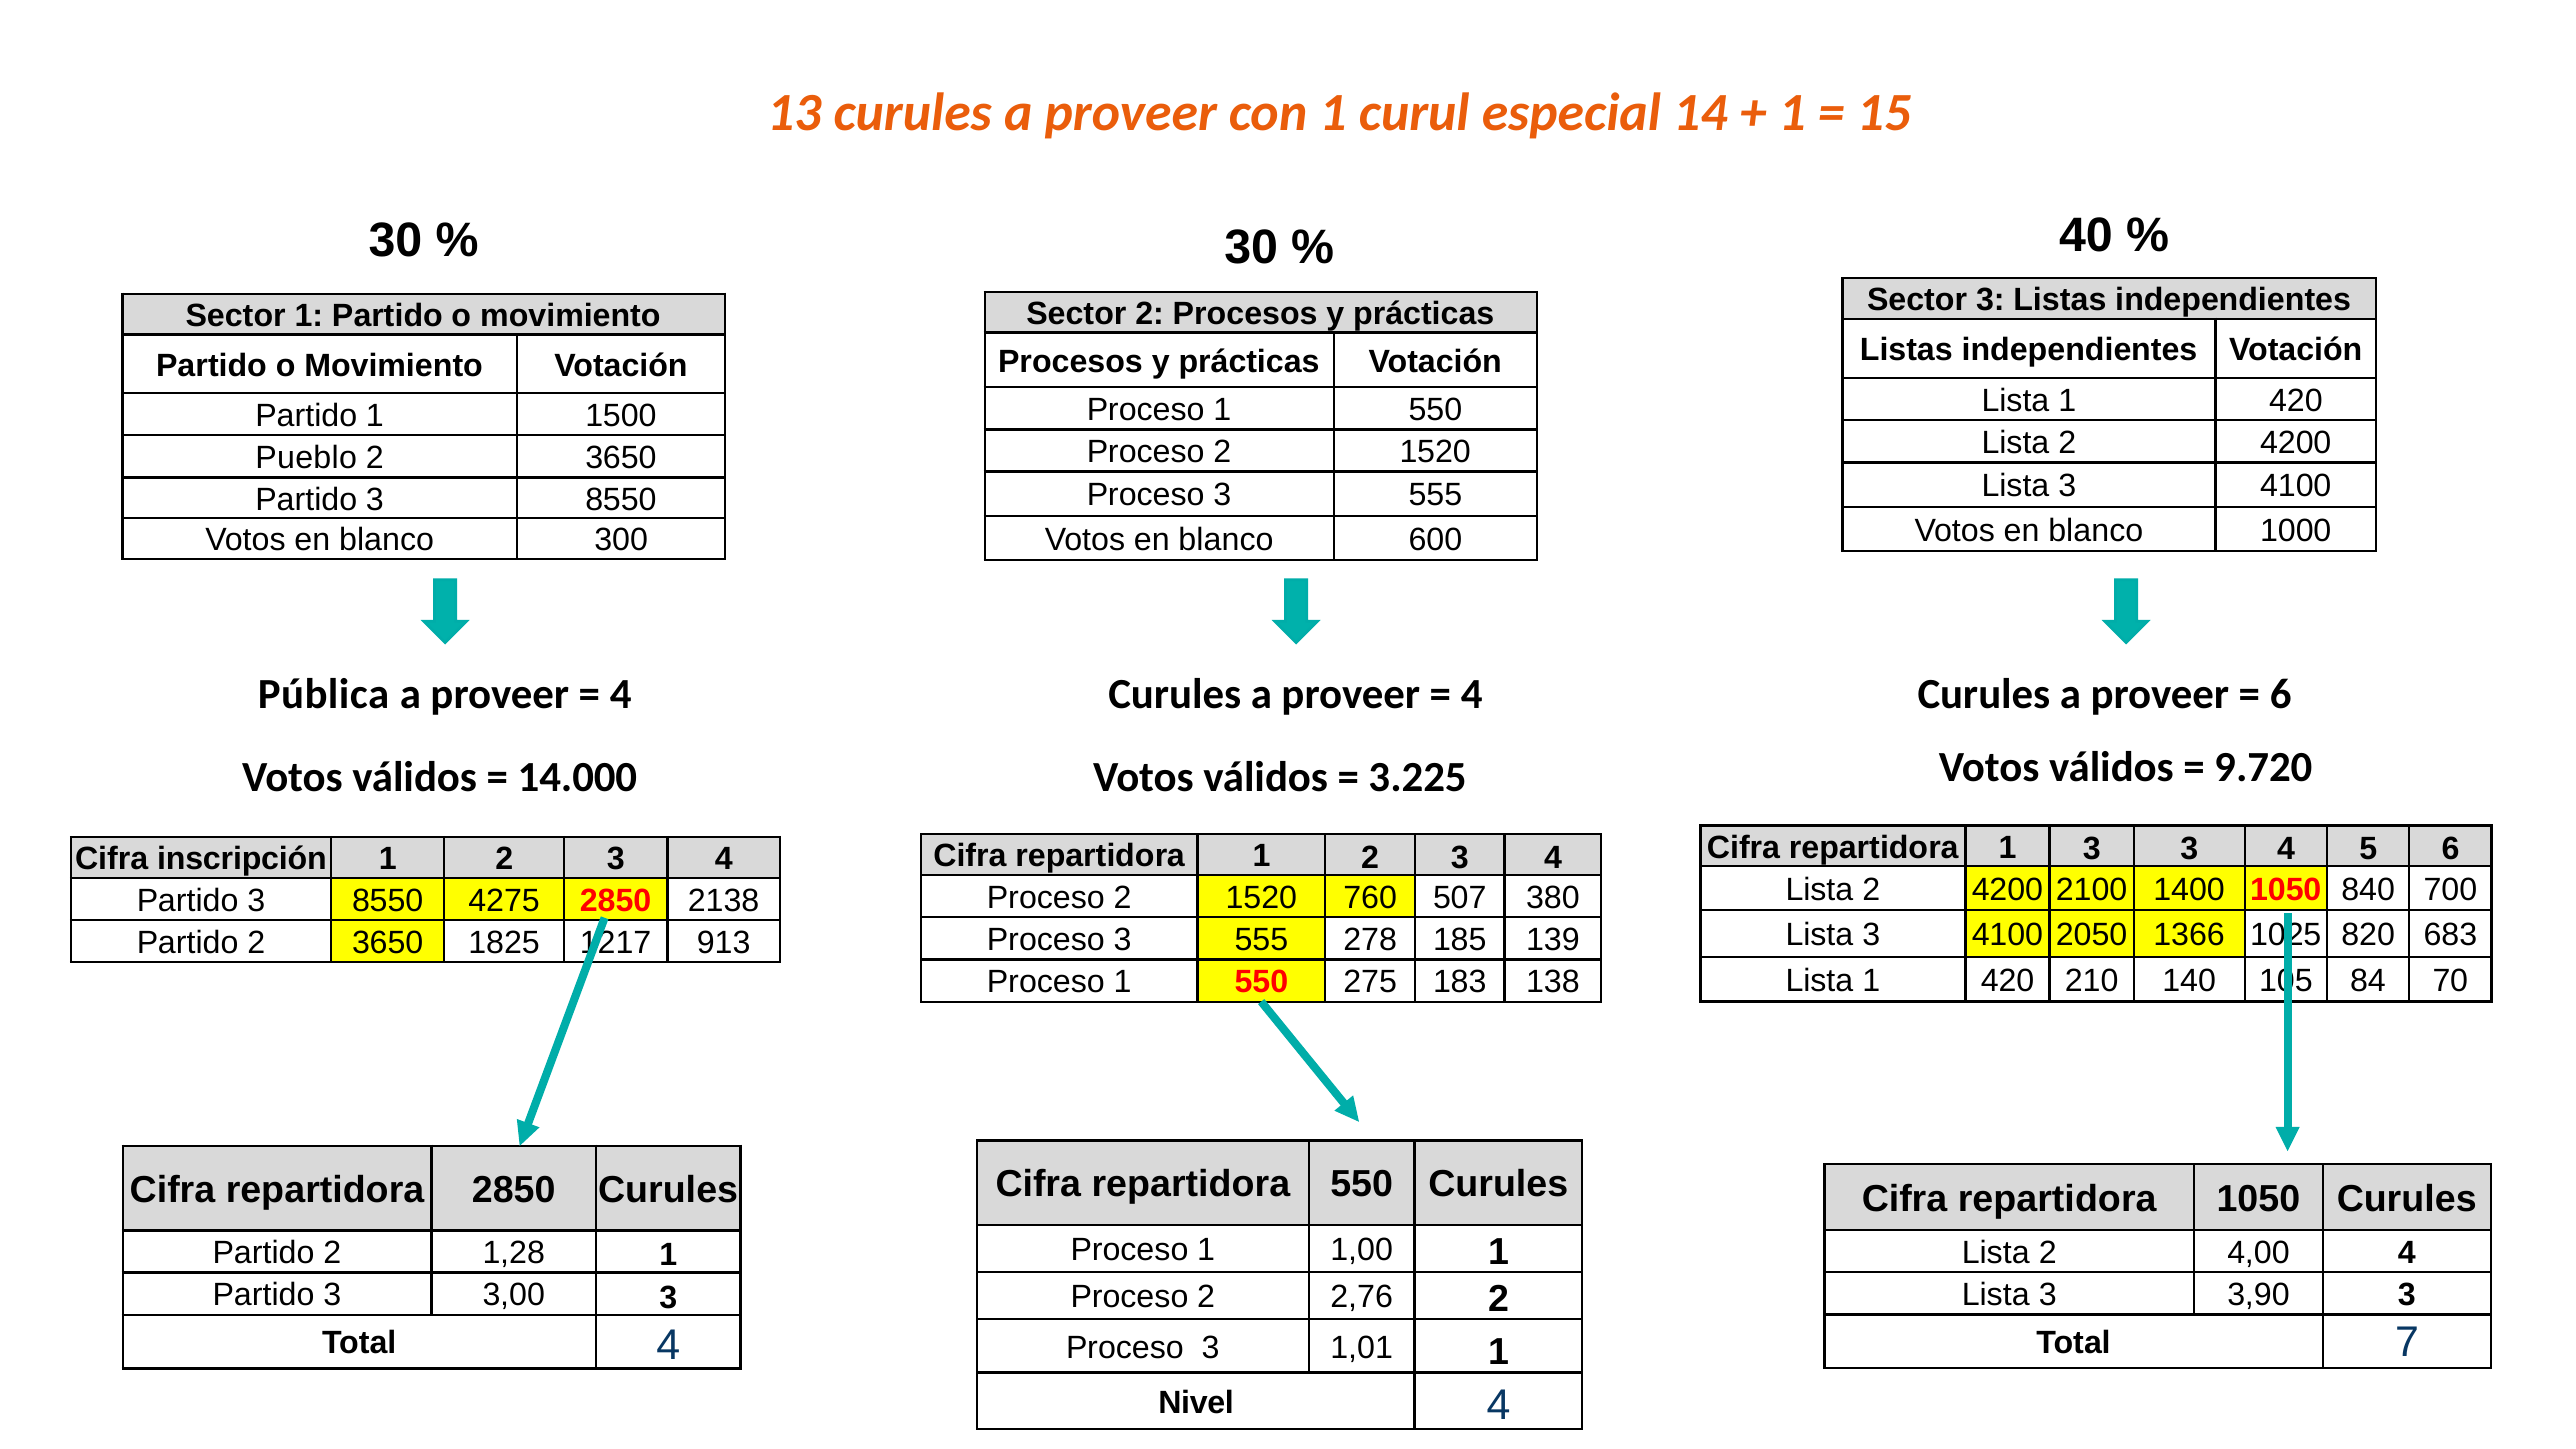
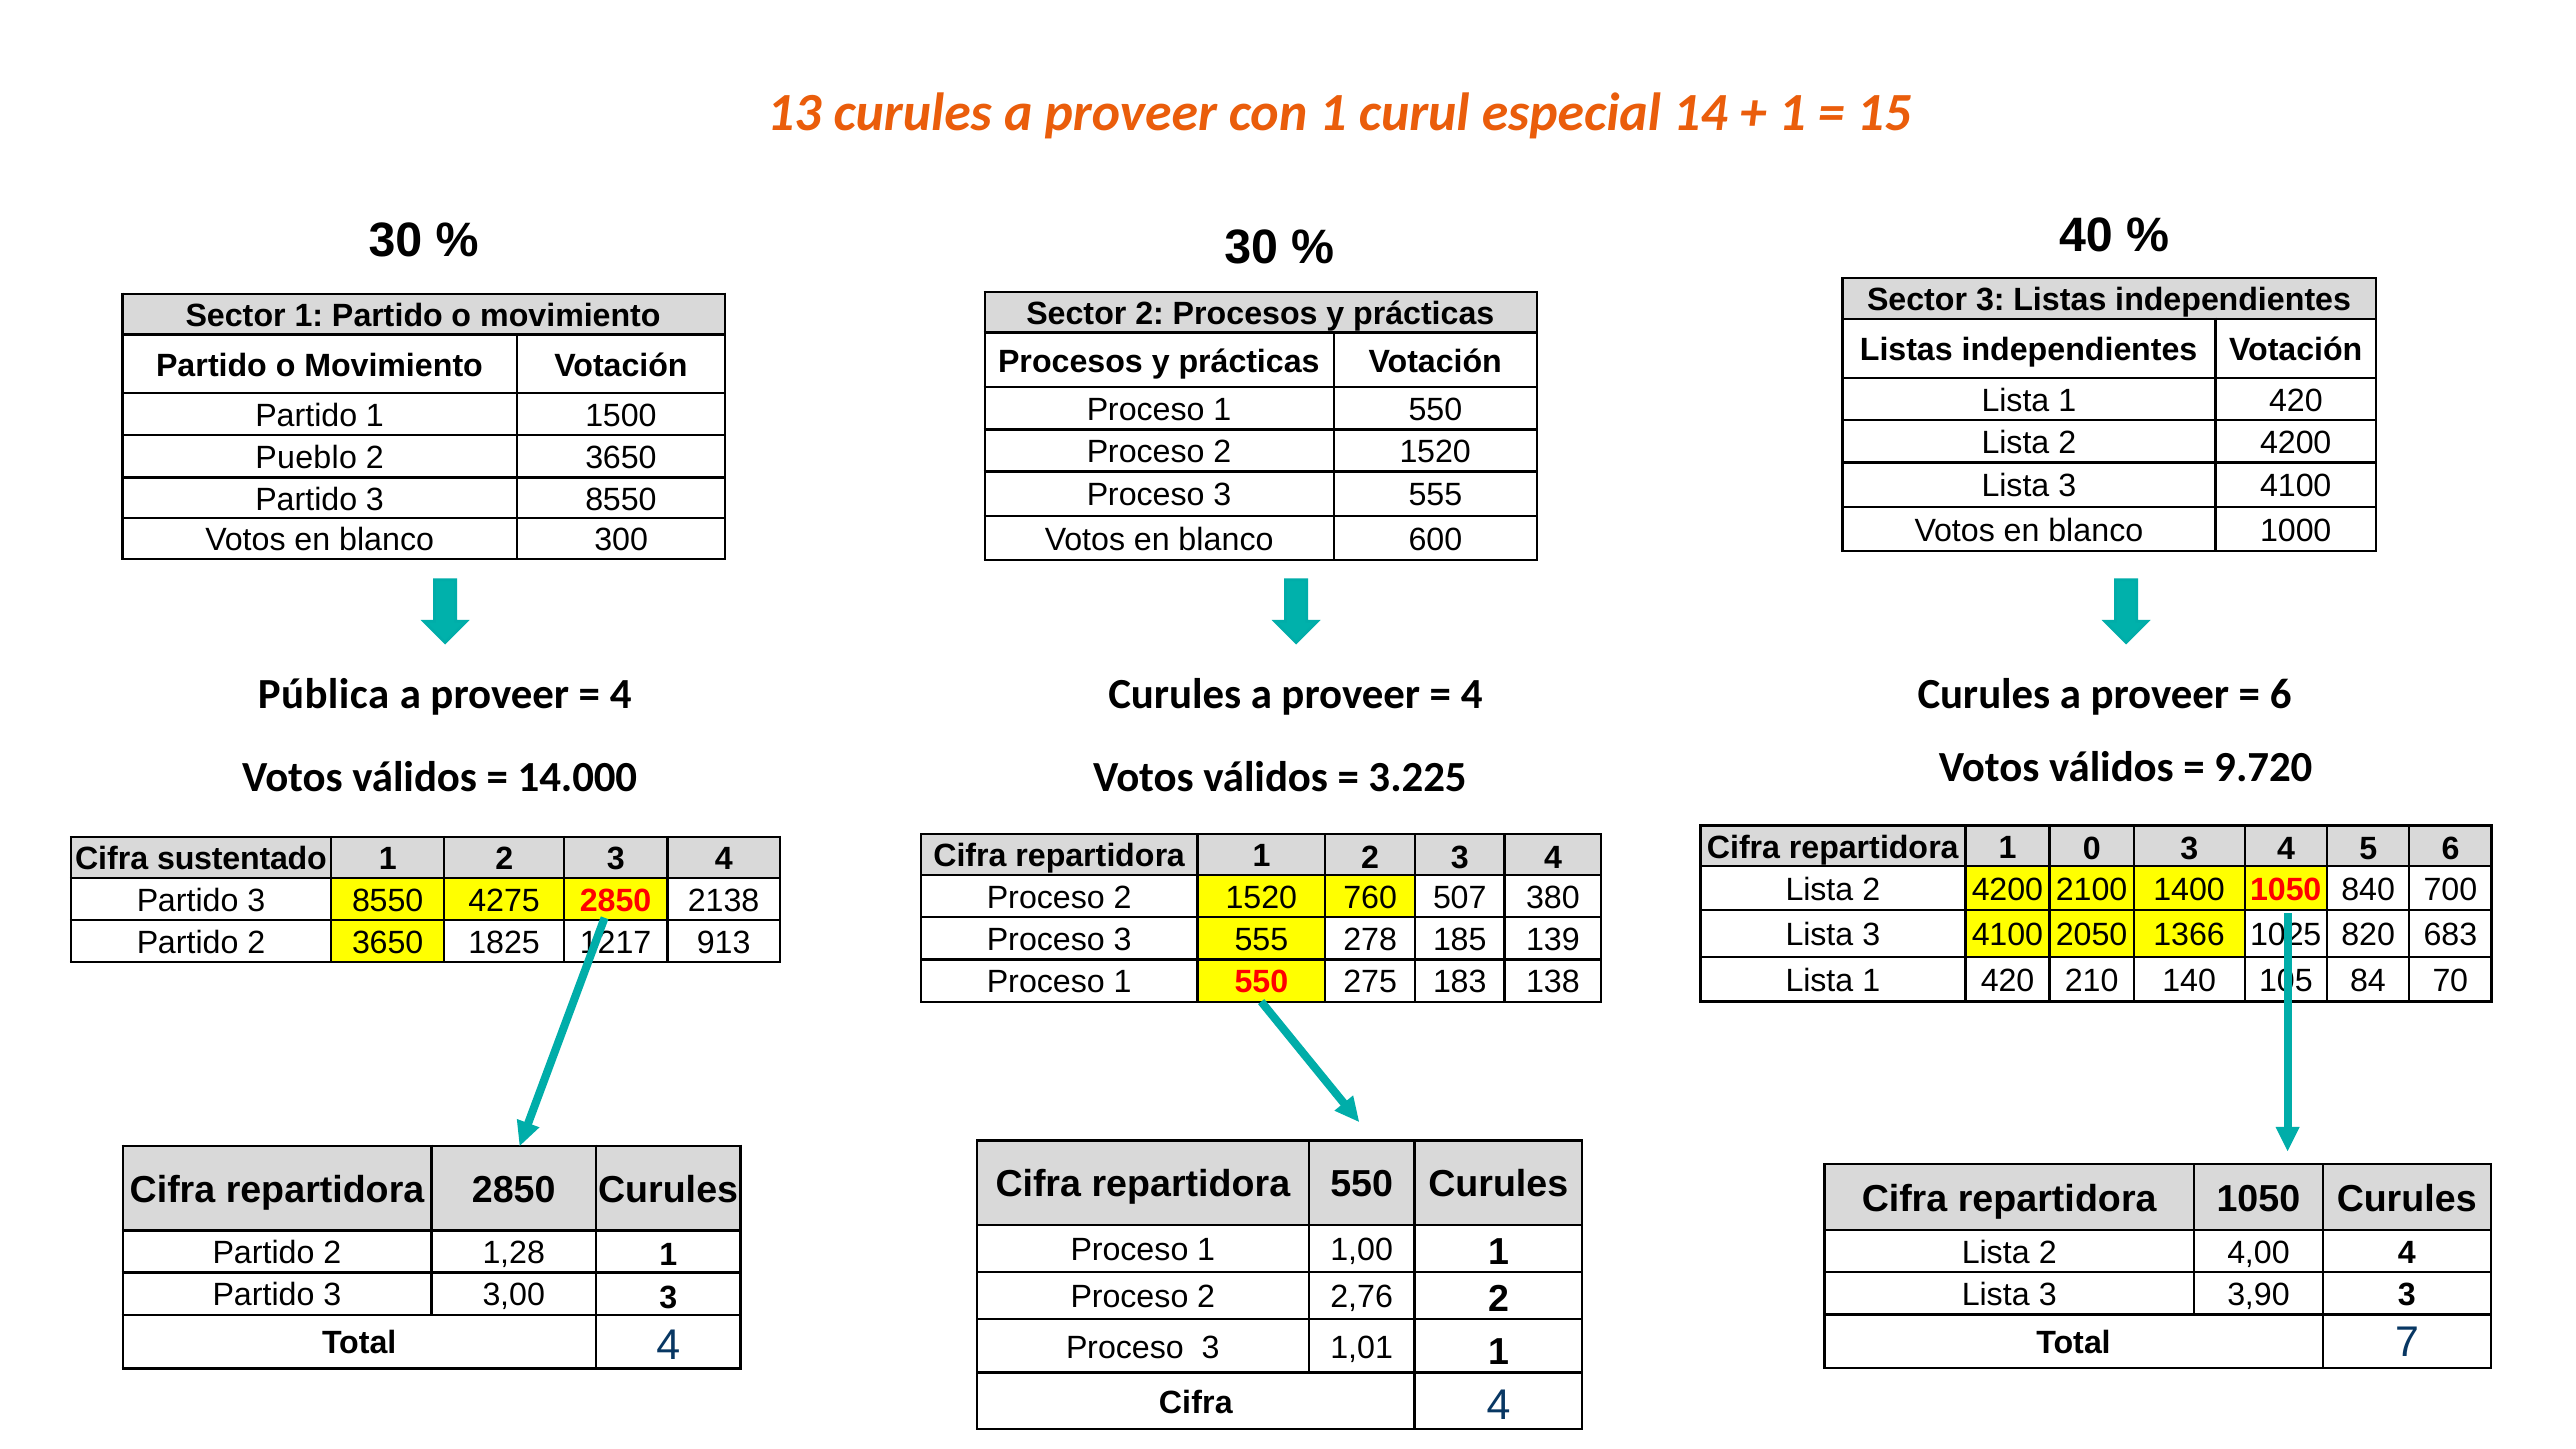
1 3: 3 -> 0
inscripción: inscripción -> sustentado
Nivel at (1196, 1402): Nivel -> Cifra
